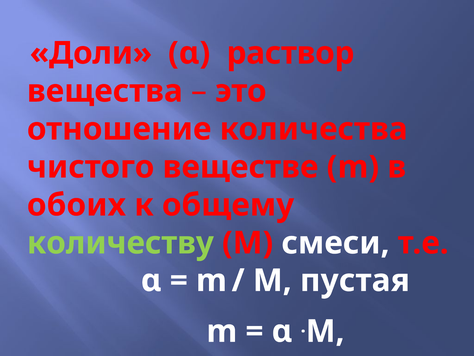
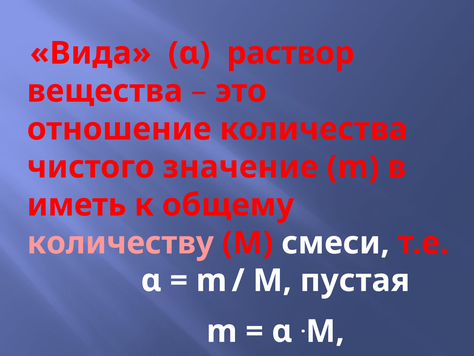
Доли: Доли -> Вида
веществе: веществе -> значение
обоих: обоих -> иметь
количеству colour: light green -> pink
